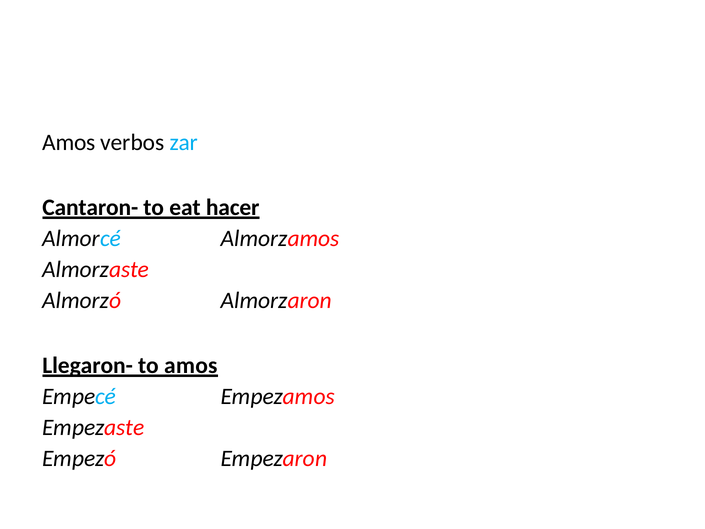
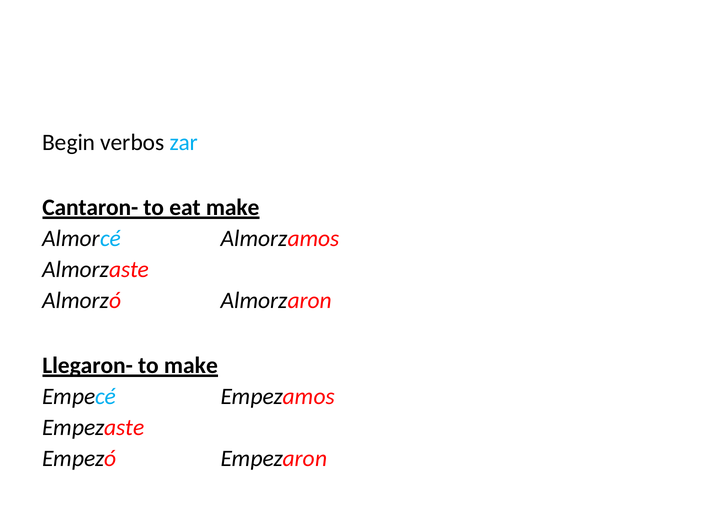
Amos at (69, 143): Amos -> Begin
eat hacer: hacer -> make
to amos: amos -> make
